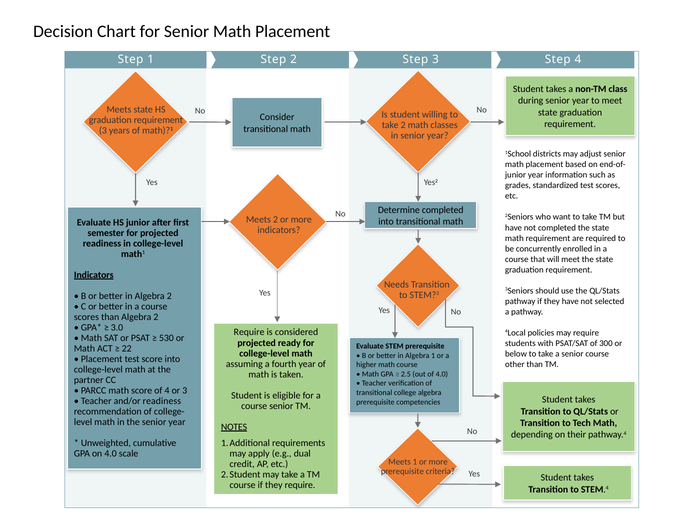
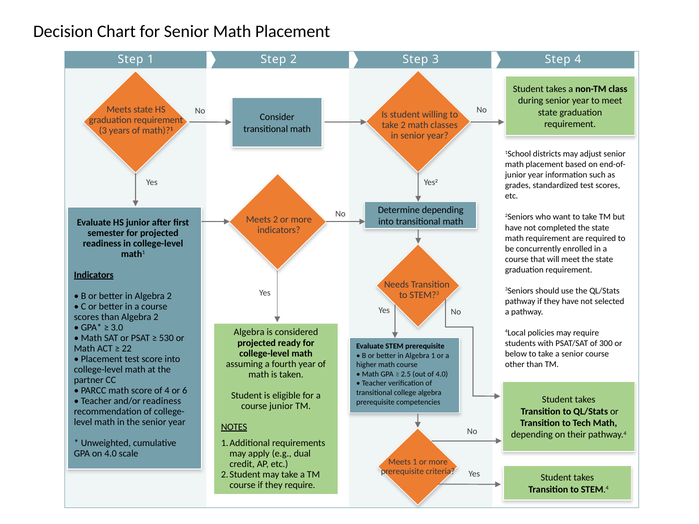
Determine completed: completed -> depending
Require at (249, 332): Require -> Algebra
or 3: 3 -> 6
course senior: senior -> junior
